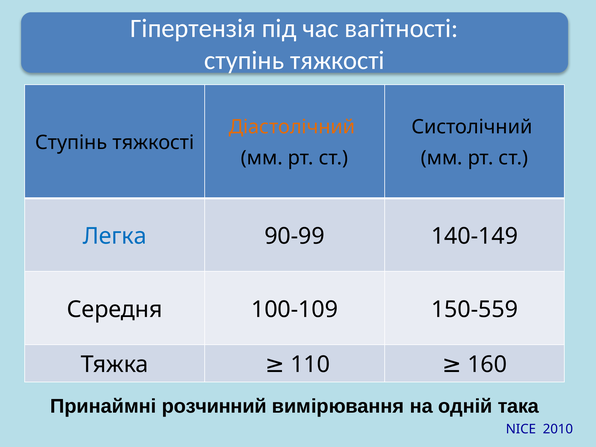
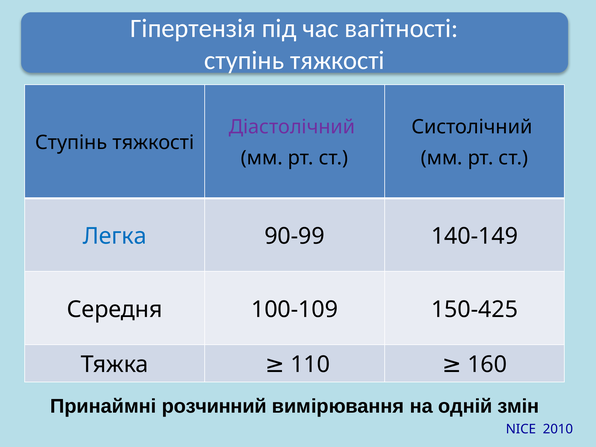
Діастолічний colour: orange -> purple
150-559: 150-559 -> 150-425
така: така -> змін
